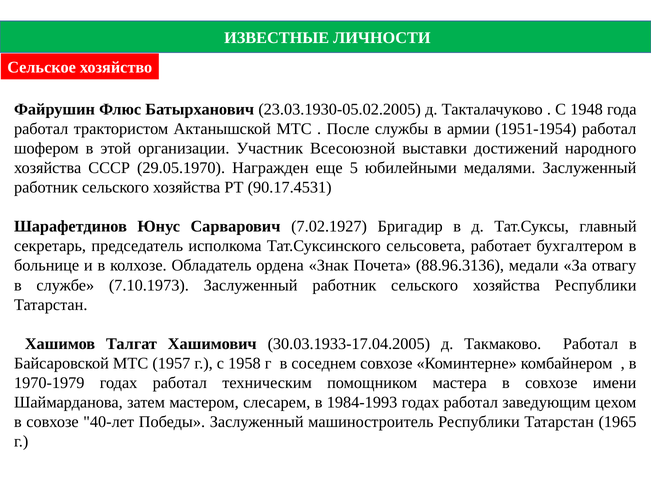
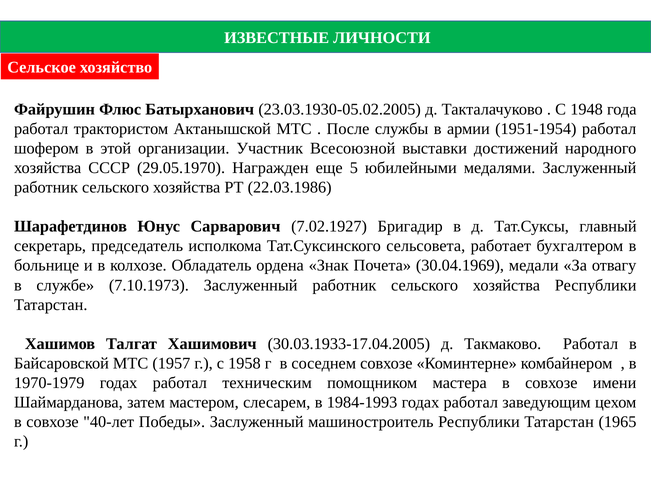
90.17.4531: 90.17.4531 -> 22.03.1986
88.96.3136: 88.96.3136 -> 30.04.1969
